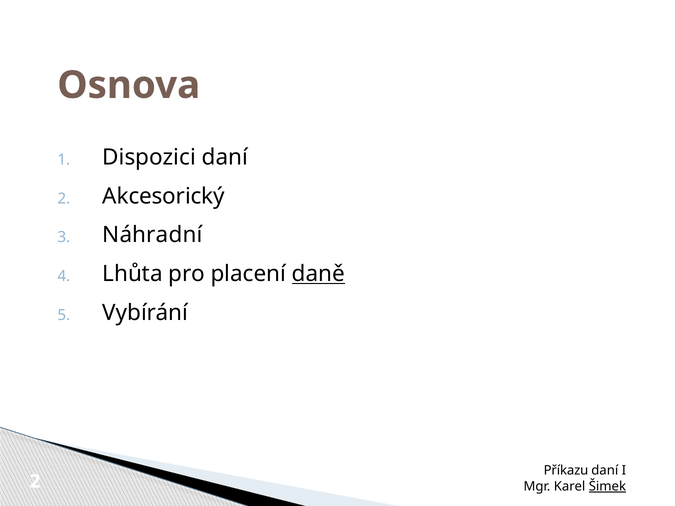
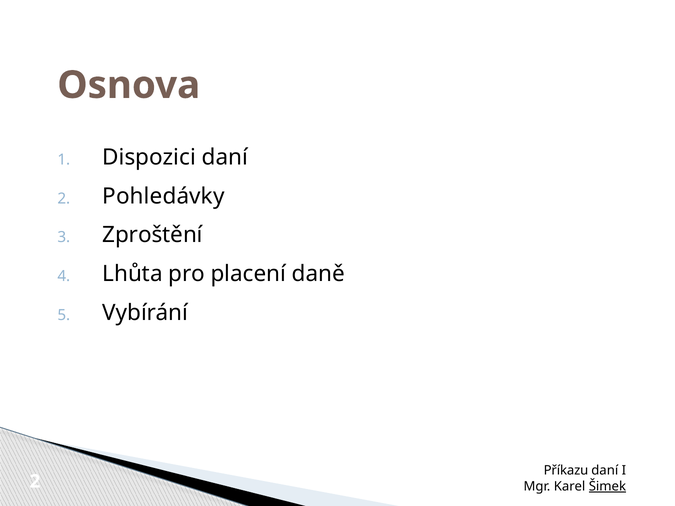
Akcesorický: Akcesorický -> Pohledávky
Náhradní: Náhradní -> Zproštění
daně underline: present -> none
